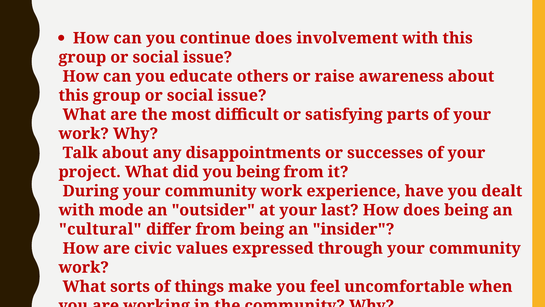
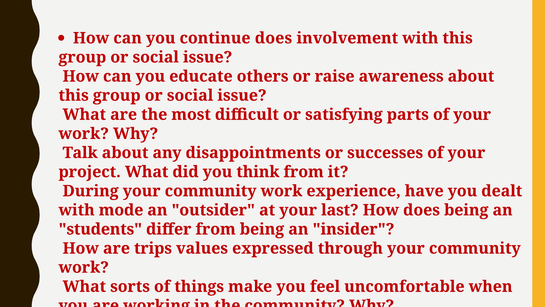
you being: being -> think
cultural: cultural -> students
civic: civic -> trips
